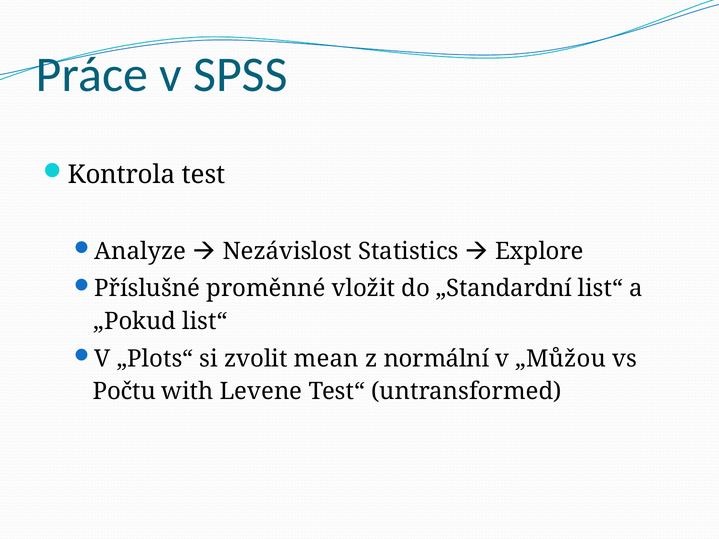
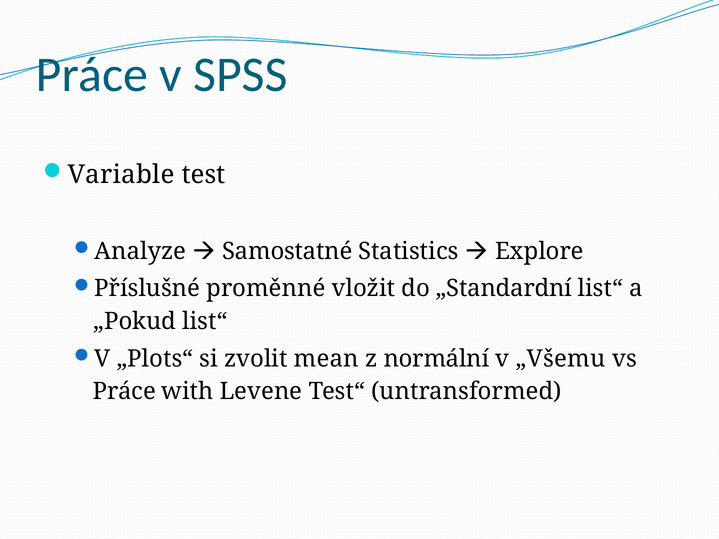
Kontrola: Kontrola -> Variable
Nezávislost: Nezávislost -> Samostatné
„Můžou: „Můžou -> „Všemu
Počtu at (124, 392): Počtu -> Práce
